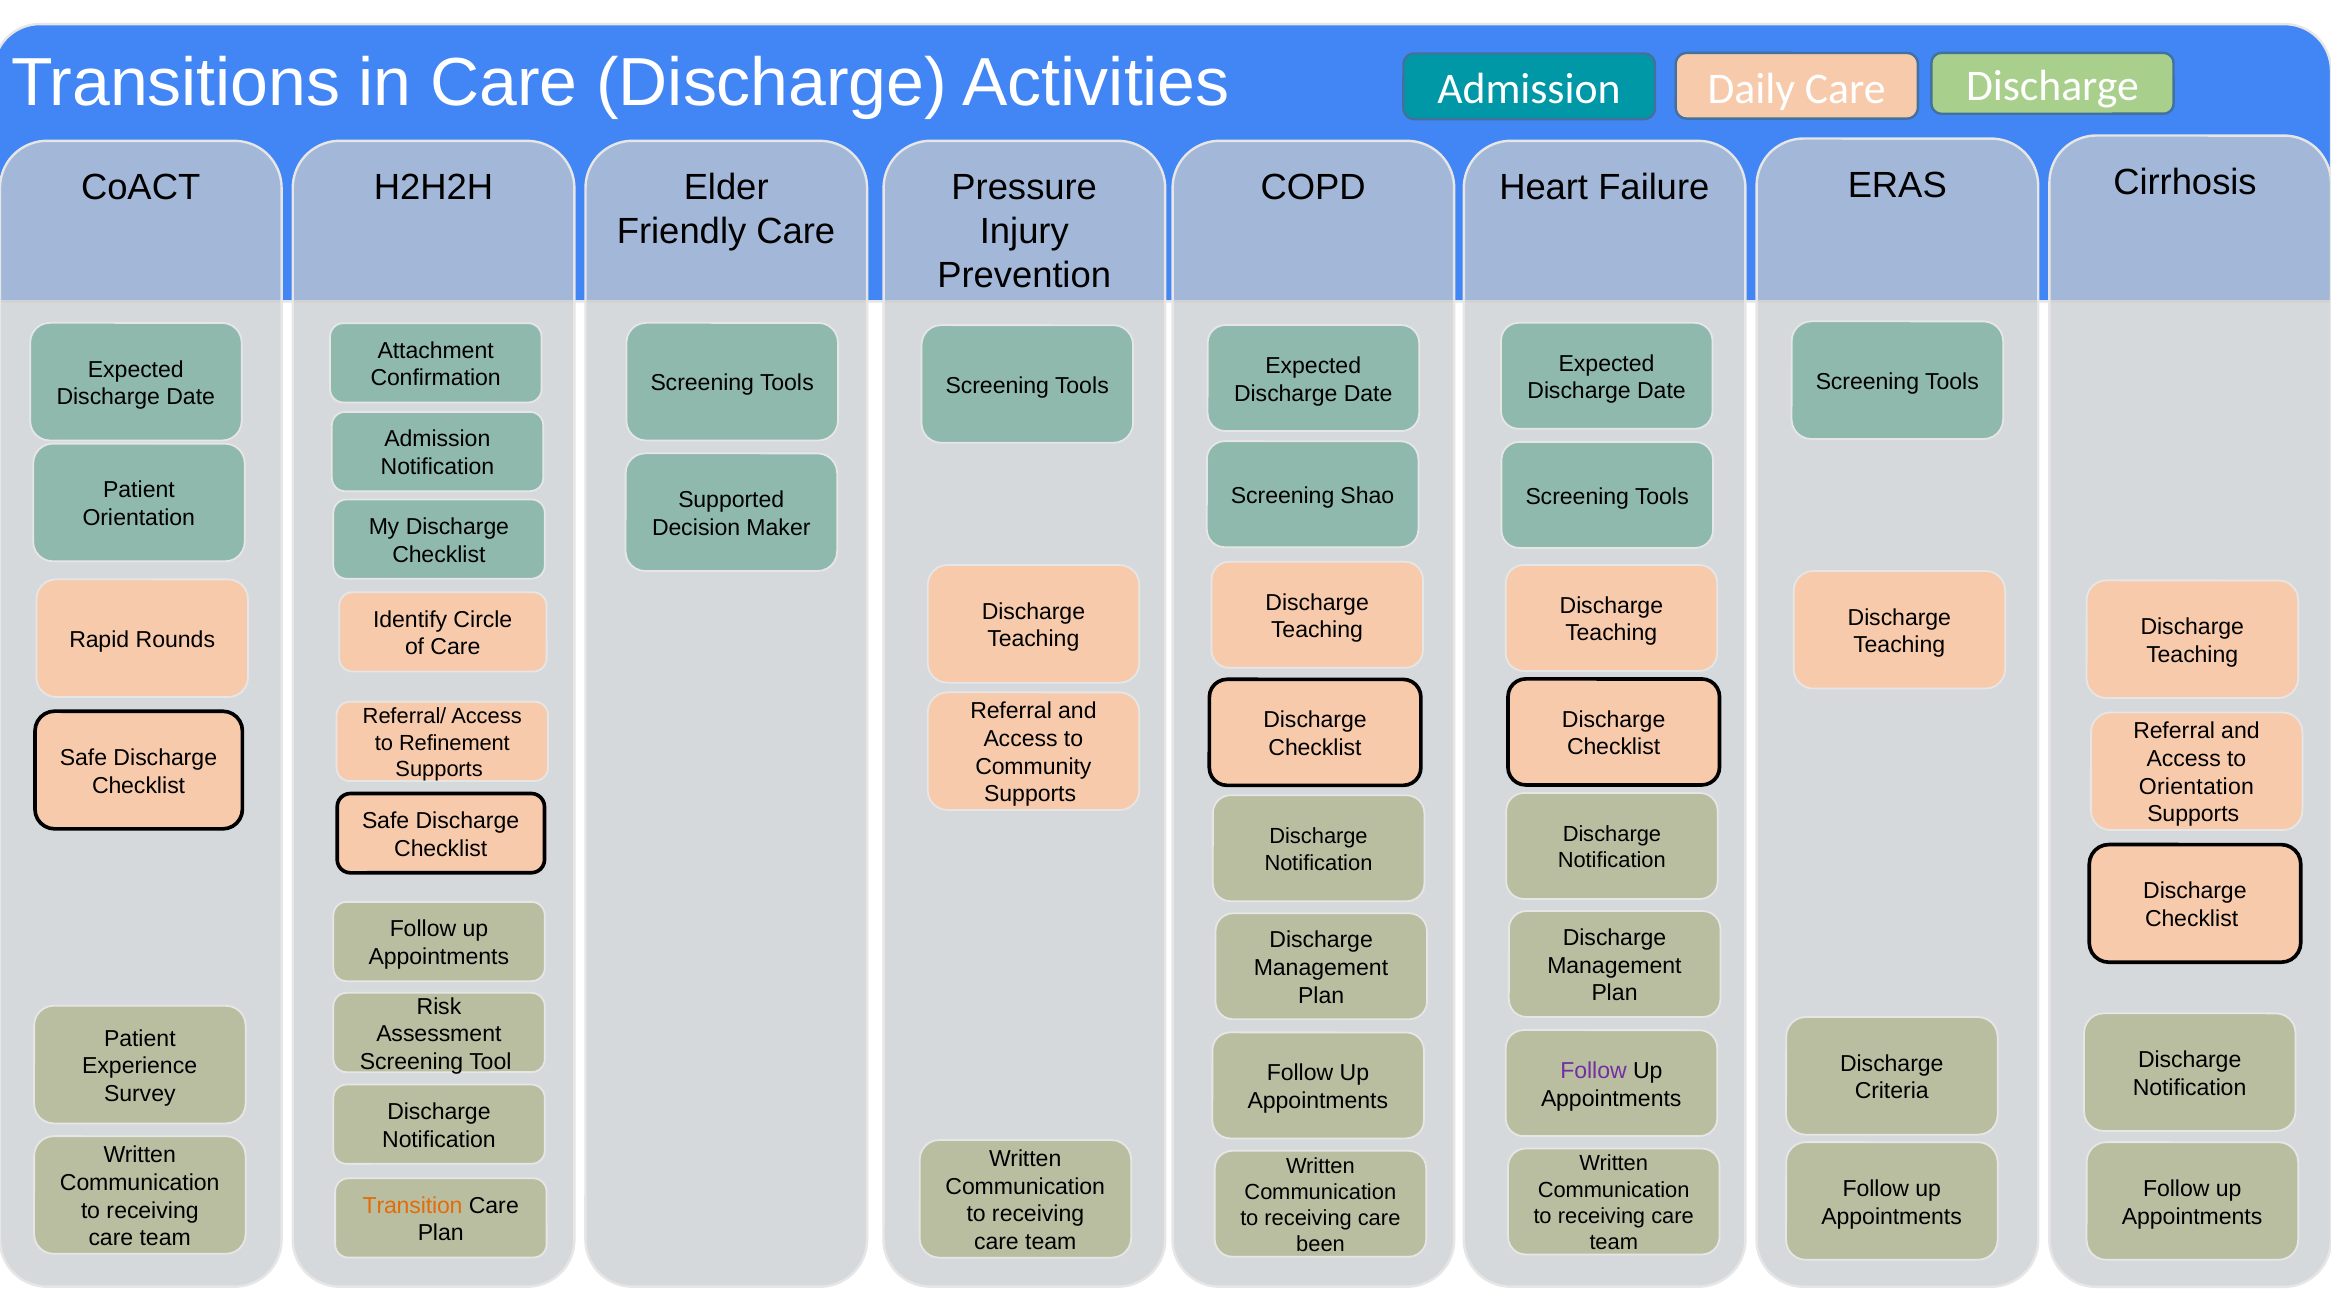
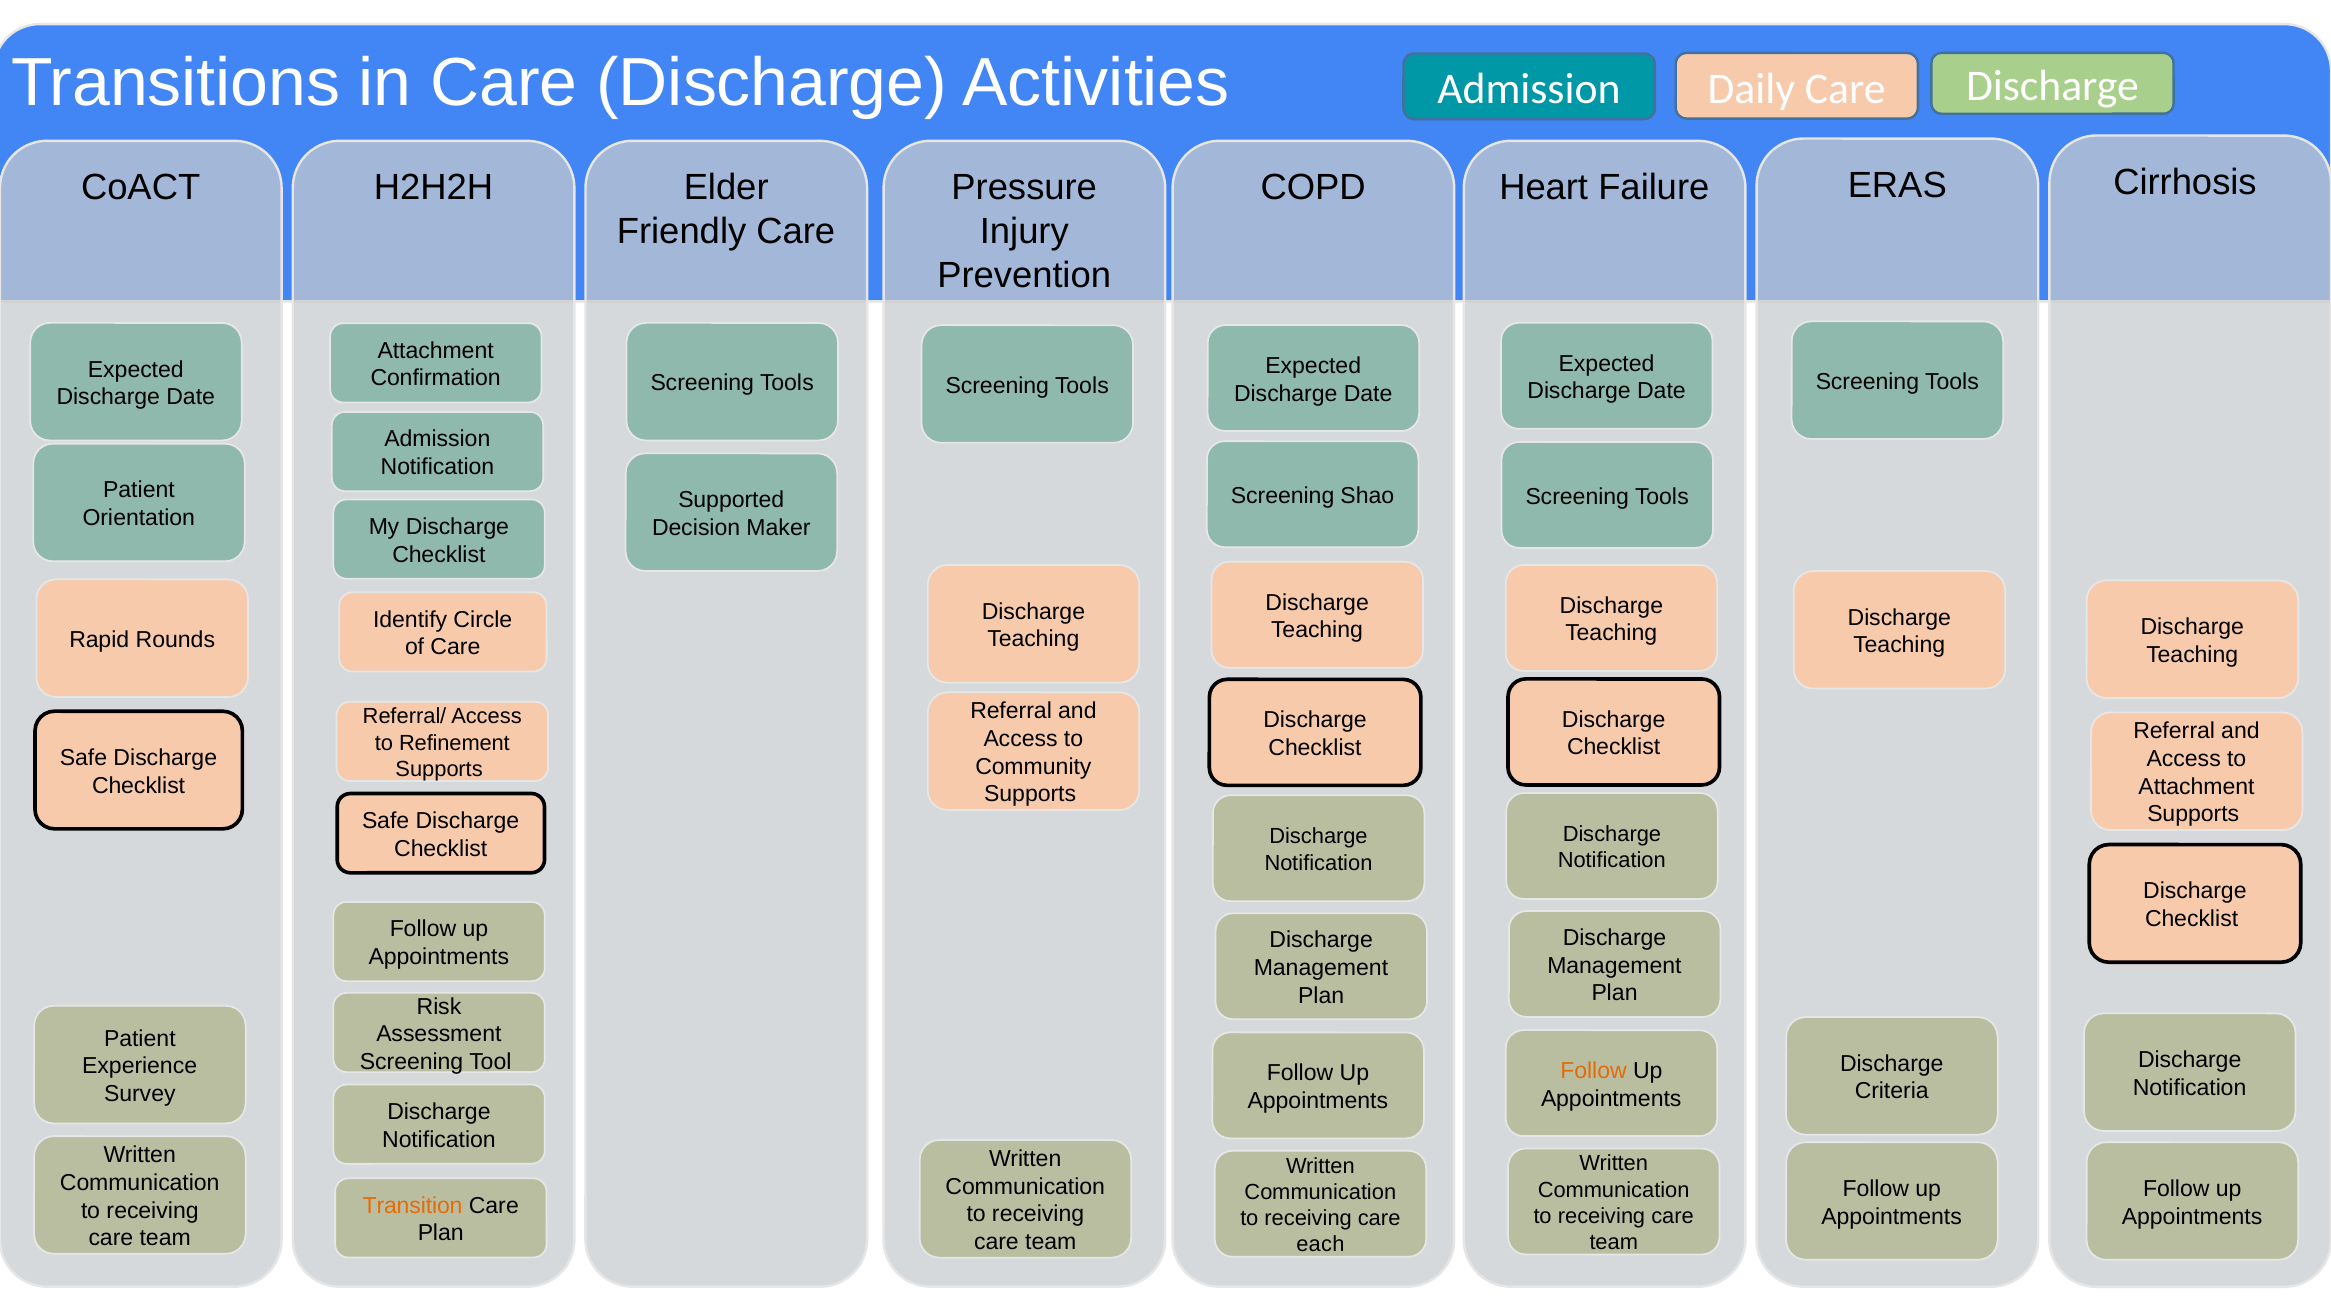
Orientation at (2196, 787): Orientation -> Attachment
Follow at (1594, 1071) colour: purple -> orange
been: been -> each
